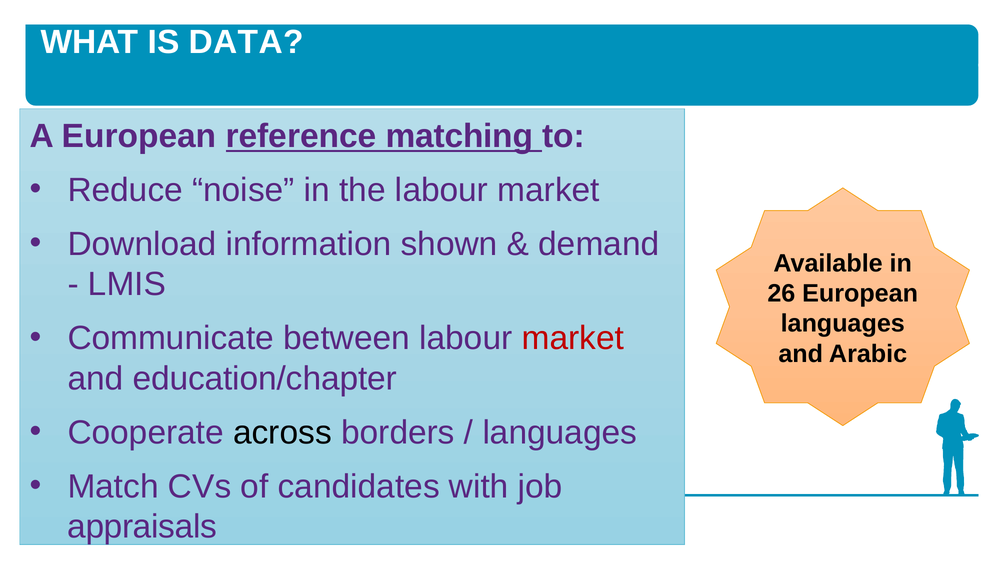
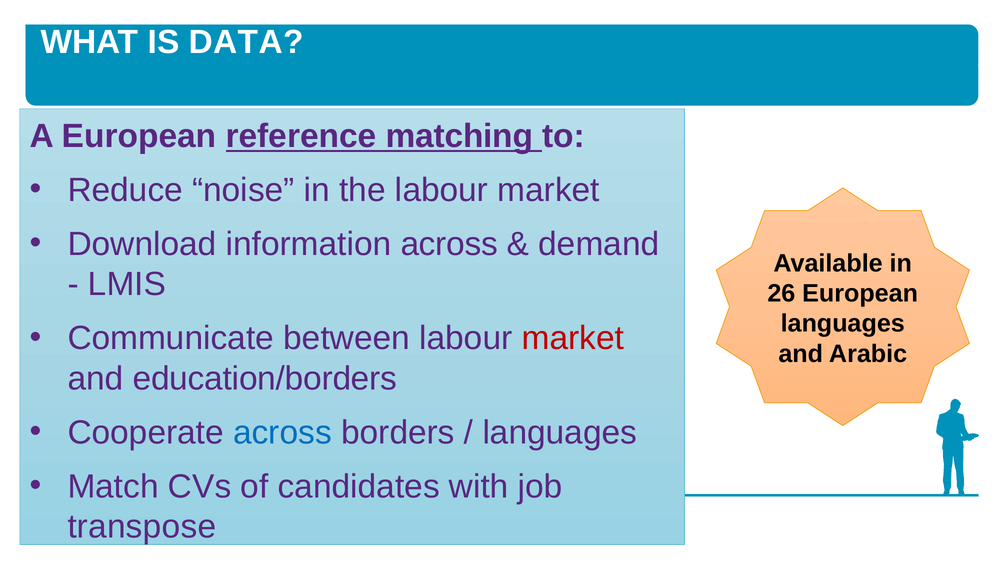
information shown: shown -> across
education/chapter: education/chapter -> education/borders
across at (282, 432) colour: black -> blue
appraisals: appraisals -> transpose
